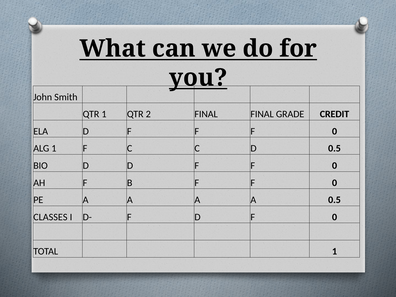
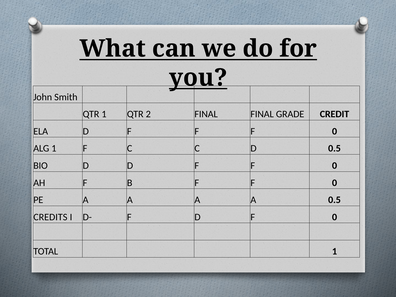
CLASSES: CLASSES -> CREDITS
